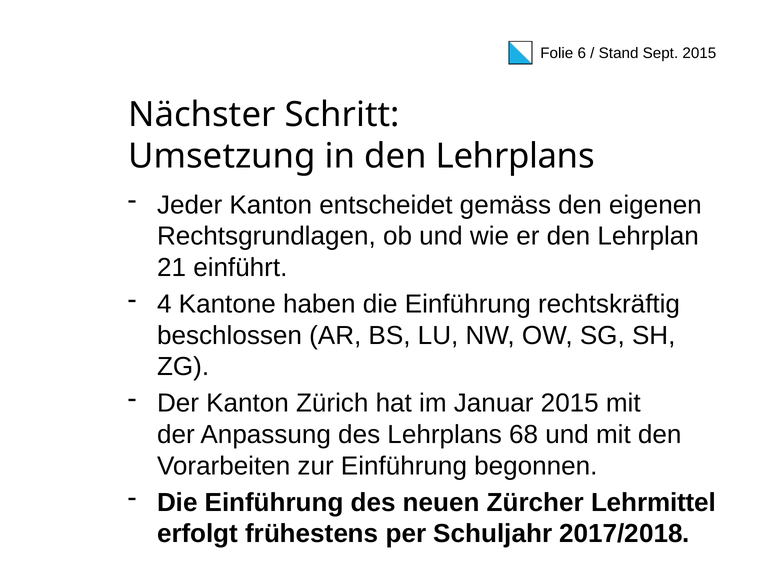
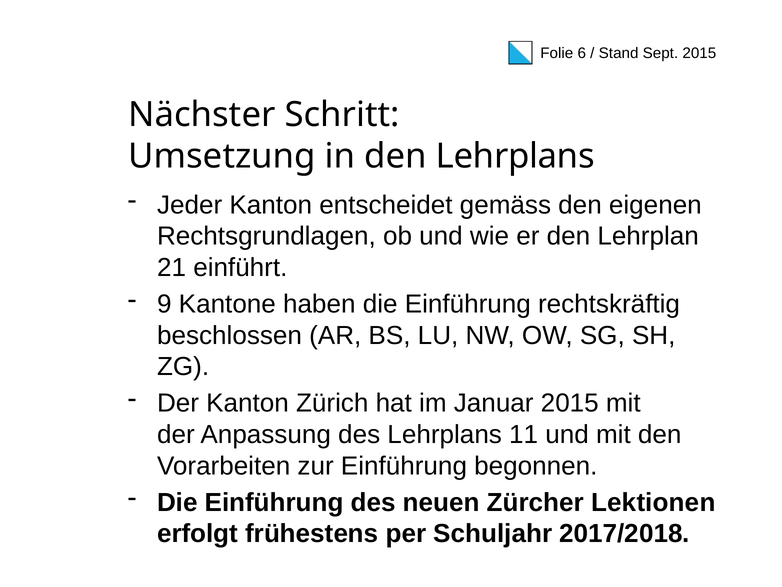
4: 4 -> 9
68: 68 -> 11
Lehrmittel: Lehrmittel -> Lektionen
